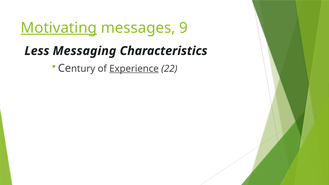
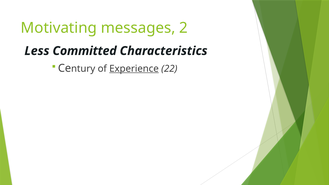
Motivating underline: present -> none
9: 9 -> 2
Messaging: Messaging -> Committed
